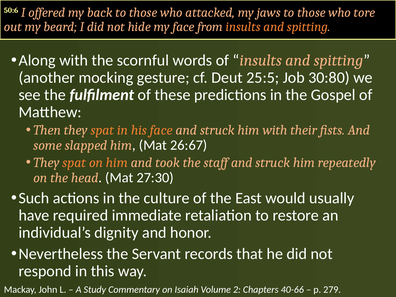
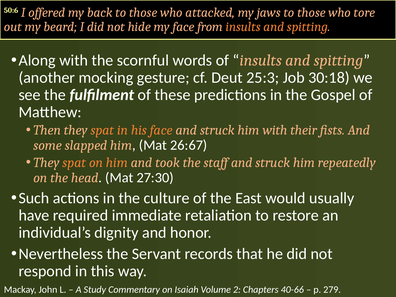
25:5: 25:5 -> 25:3
30:80: 30:80 -> 30:18
